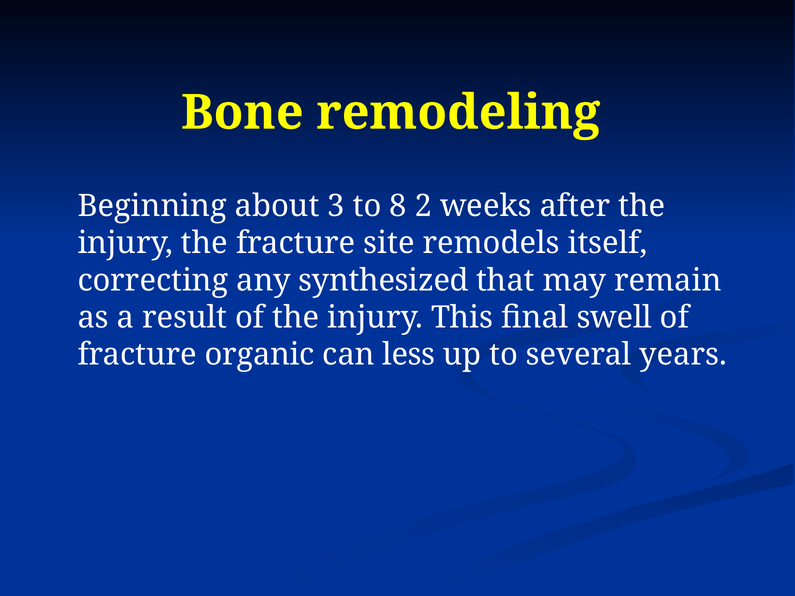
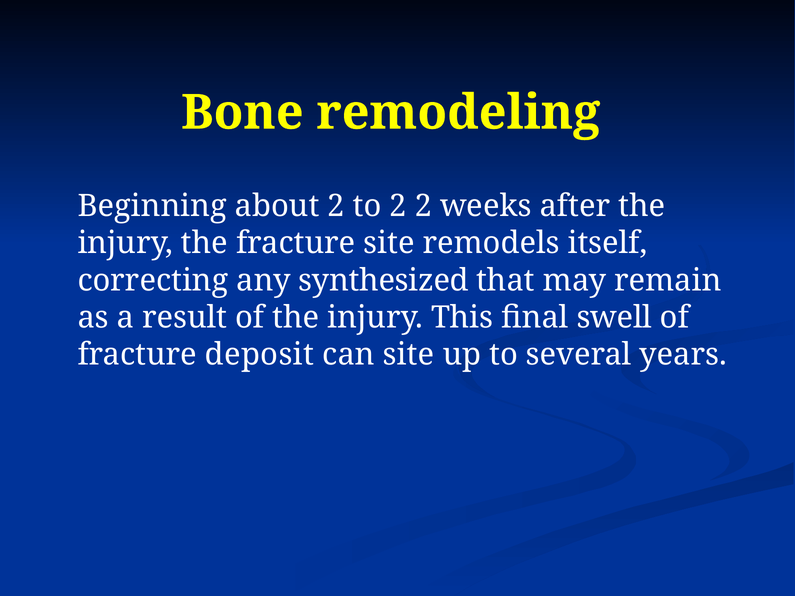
about 3: 3 -> 2
to 8: 8 -> 2
organic: organic -> deposit
can less: less -> site
